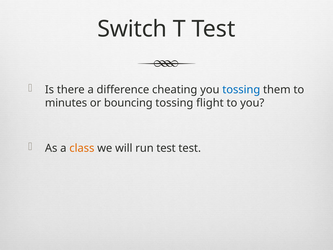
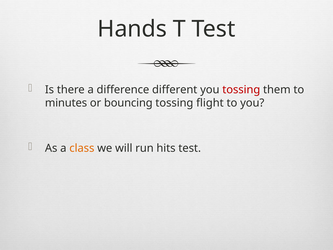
Switch: Switch -> Hands
cheating: cheating -> different
tossing at (241, 90) colour: blue -> red
run test: test -> hits
